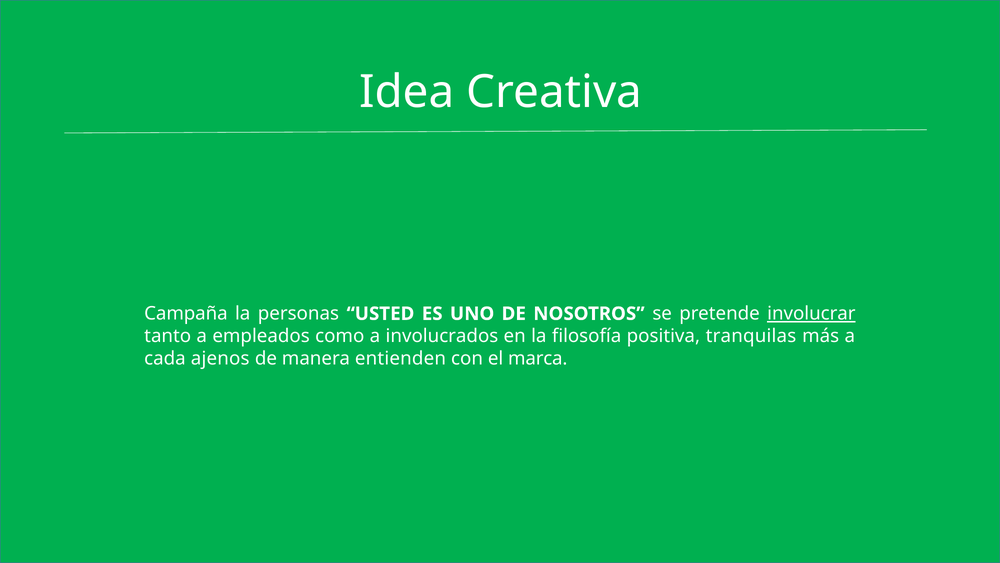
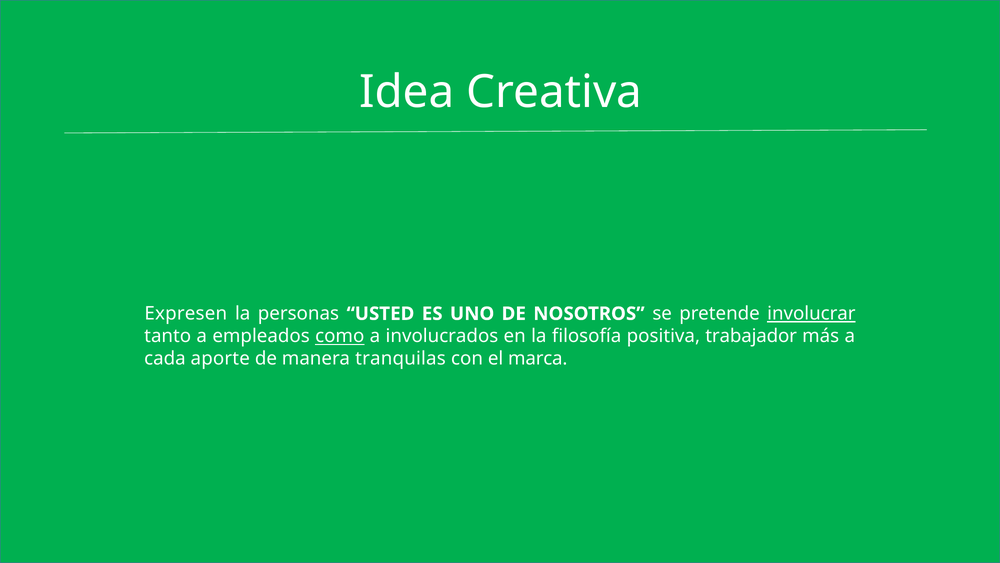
Campaña: Campaña -> Expresen
como underline: none -> present
tranquilas: tranquilas -> trabajador
ajenos: ajenos -> aporte
entienden: entienden -> tranquilas
